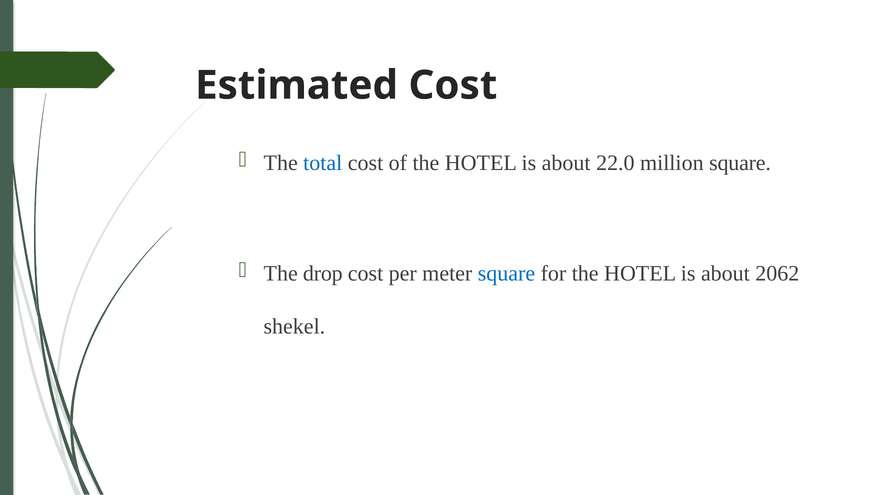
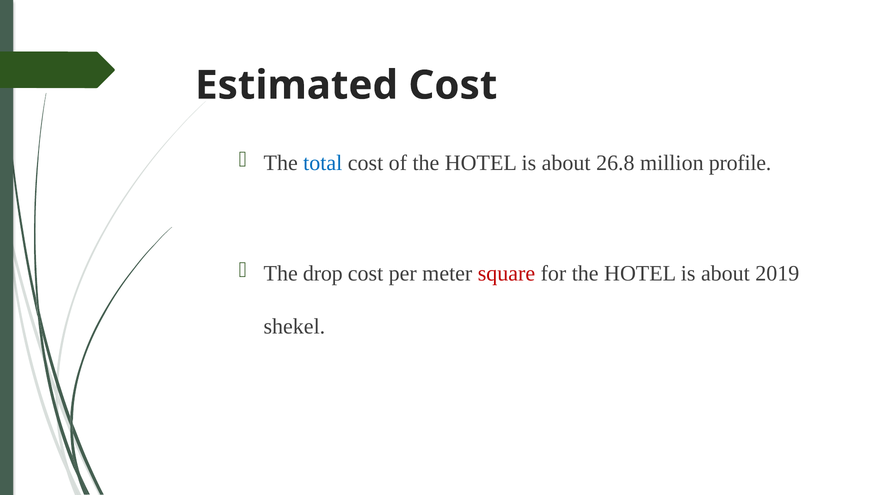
22.0: 22.0 -> 26.8
million square: square -> profile
square at (506, 274) colour: blue -> red
2062: 2062 -> 2019
